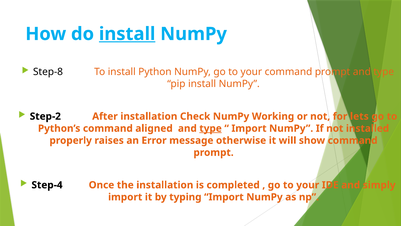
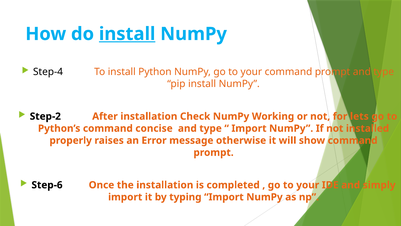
Step-8: Step-8 -> Step-4
aligned: aligned -> concise
type at (211, 128) underline: present -> none
Step-4: Step-4 -> Step-6
